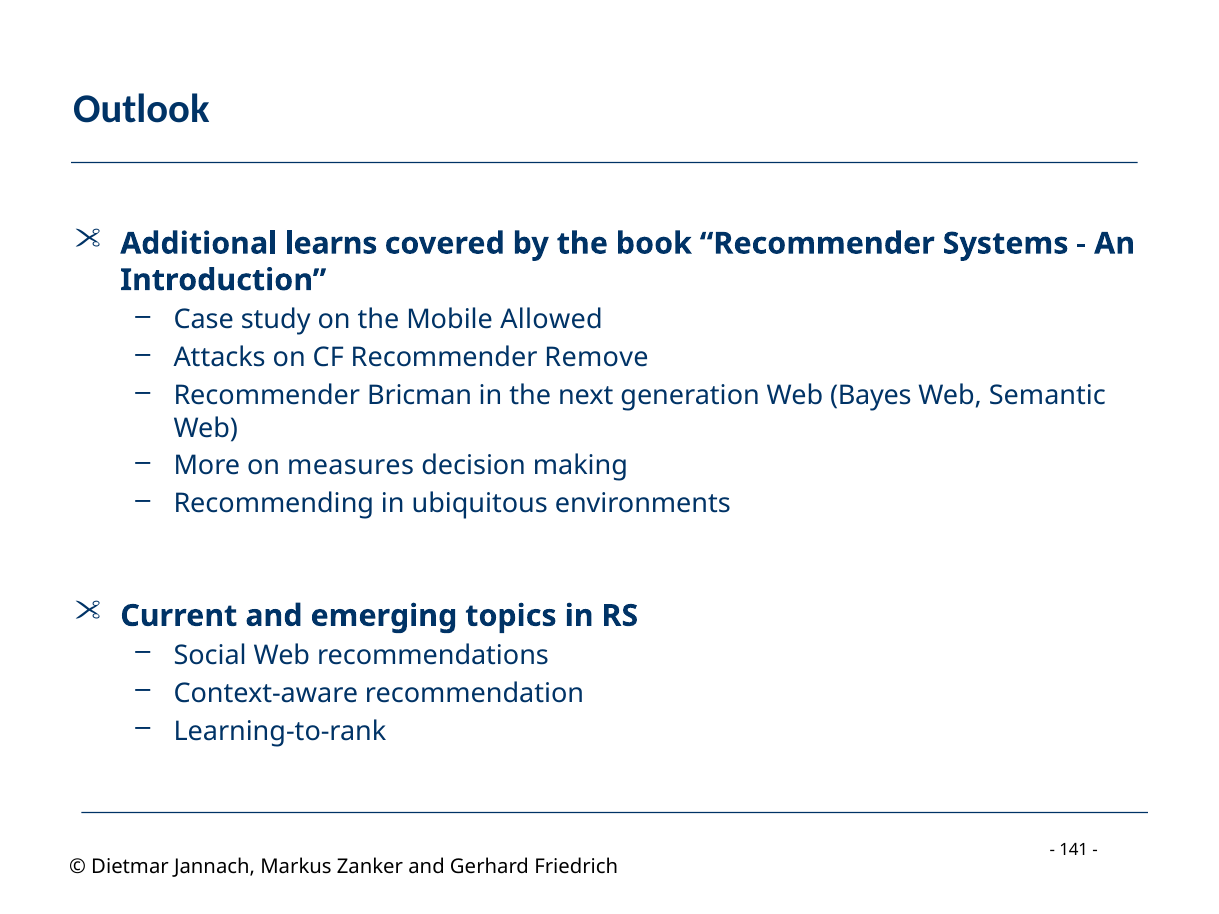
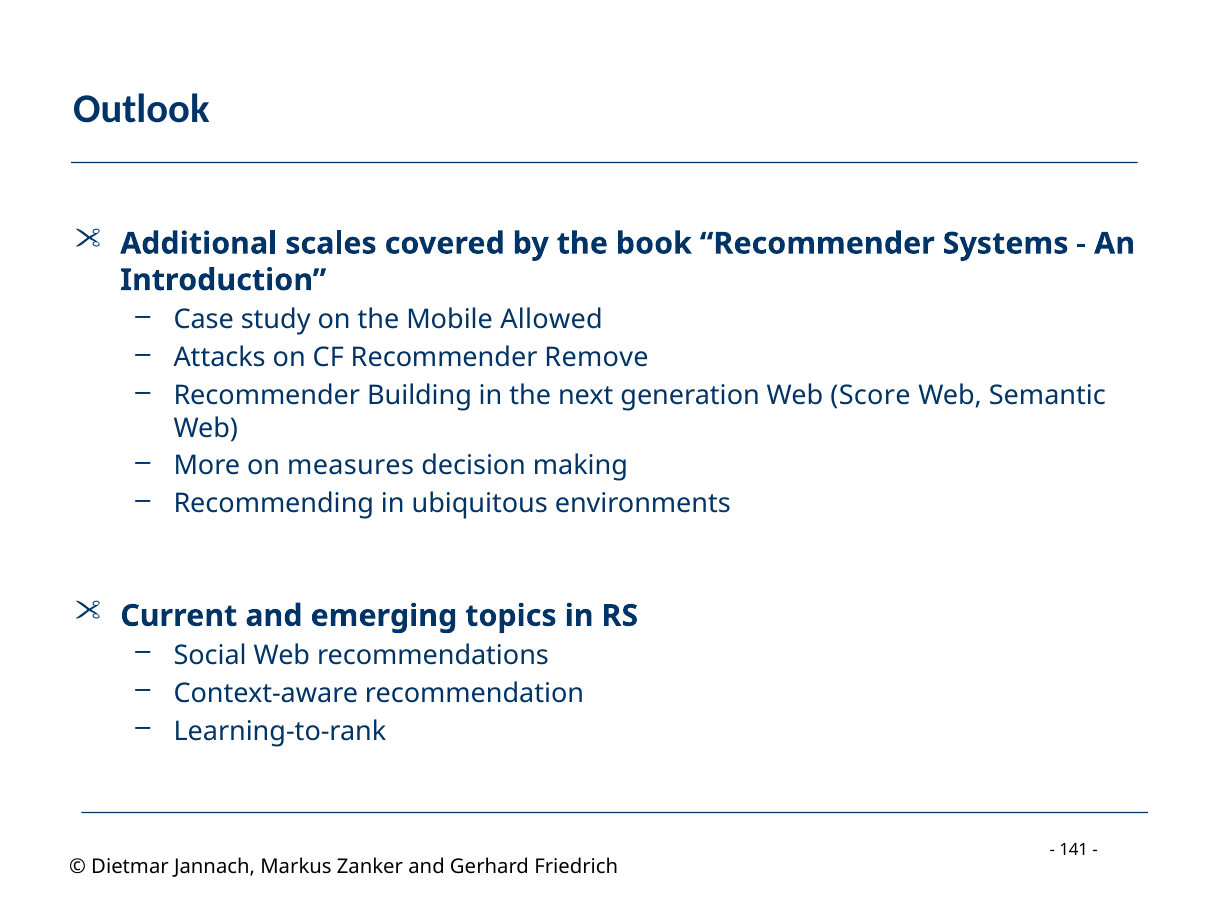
learns: learns -> scales
Bricman: Bricman -> Building
Bayes: Bayes -> Score
